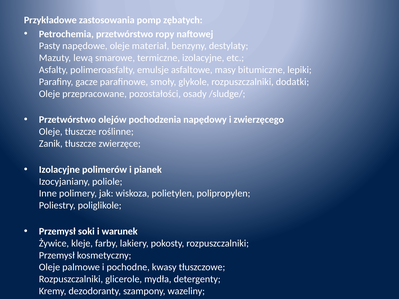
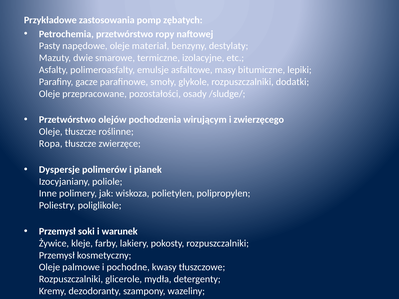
lewą: lewą -> dwie
napędowy: napędowy -> wirującym
Zanik: Zanik -> Ropa
Izolacyjne at (59, 170): Izolacyjne -> Dyspersje
